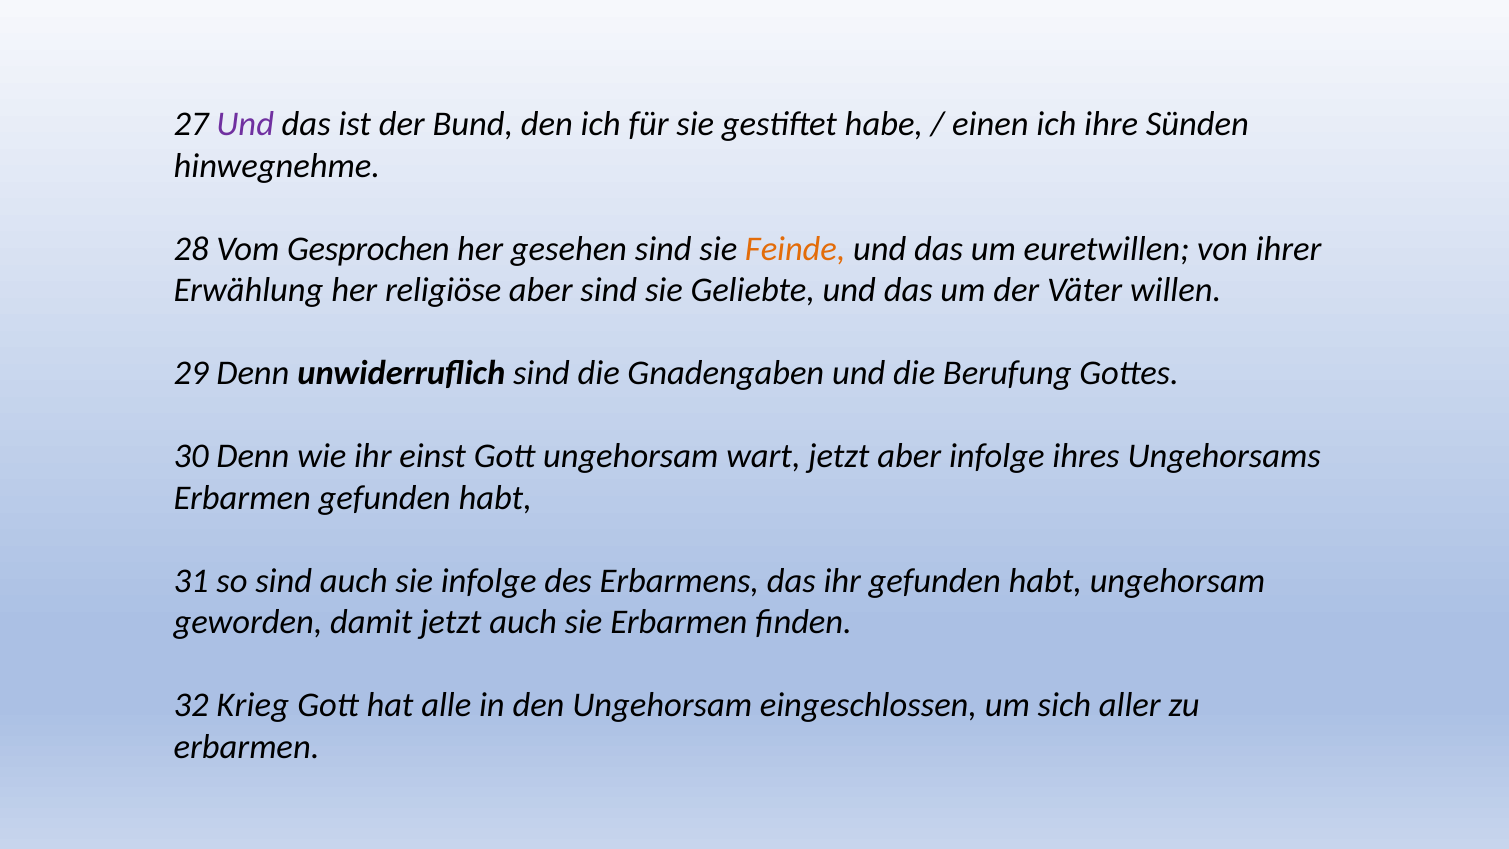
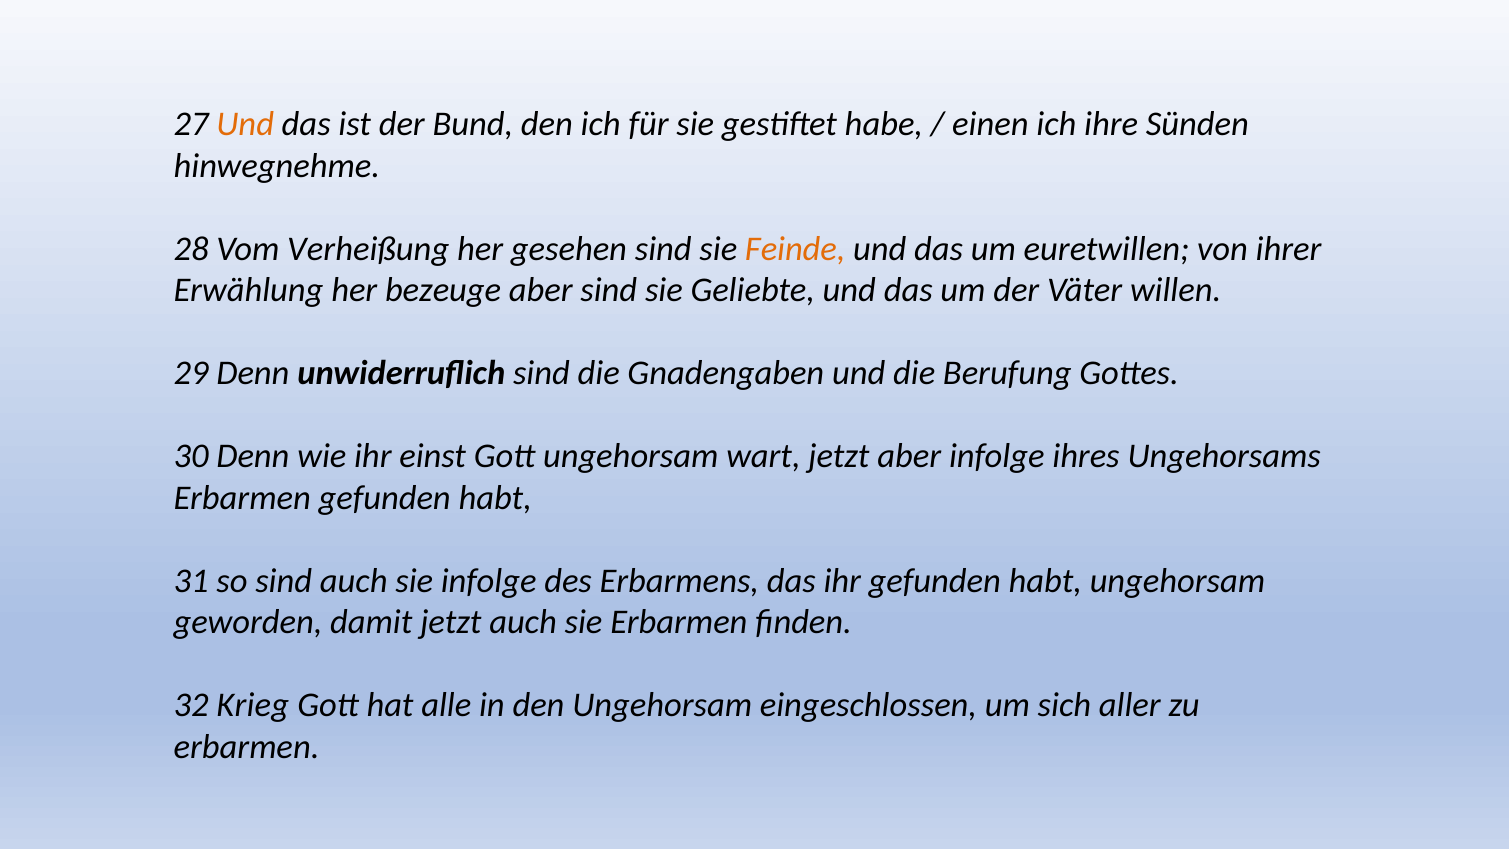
Und at (245, 124) colour: purple -> orange
Gesprochen: Gesprochen -> Verheißung
religiöse: religiöse -> bezeuge
